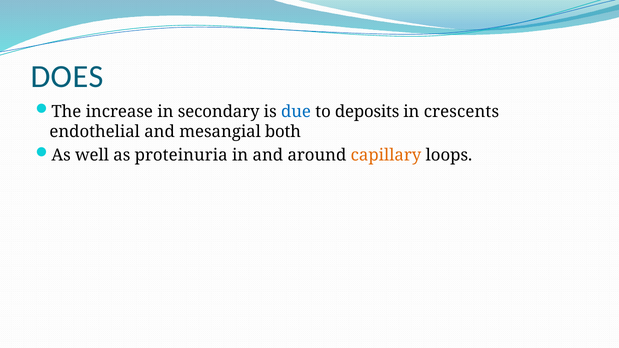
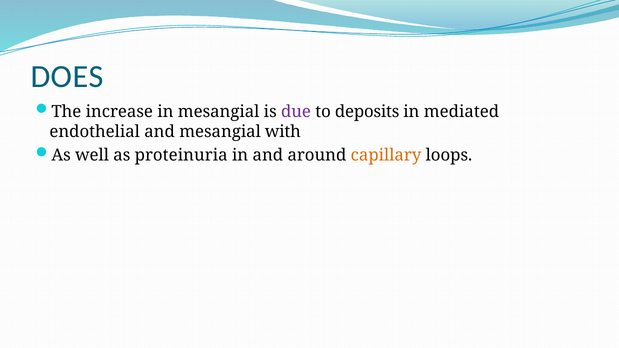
in secondary: secondary -> mesangial
due colour: blue -> purple
crescents: crescents -> mediated
both: both -> with
